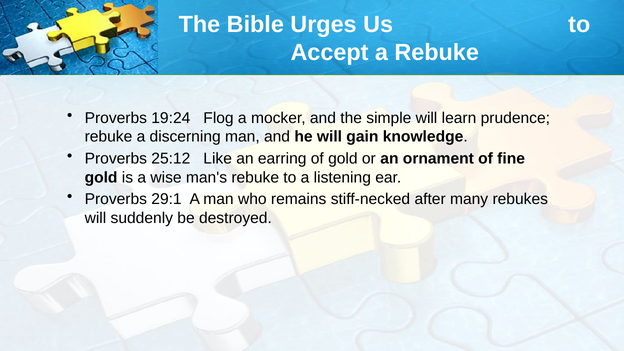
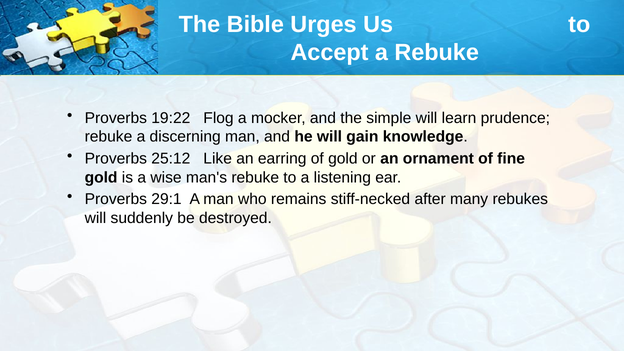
19:24: 19:24 -> 19:22
